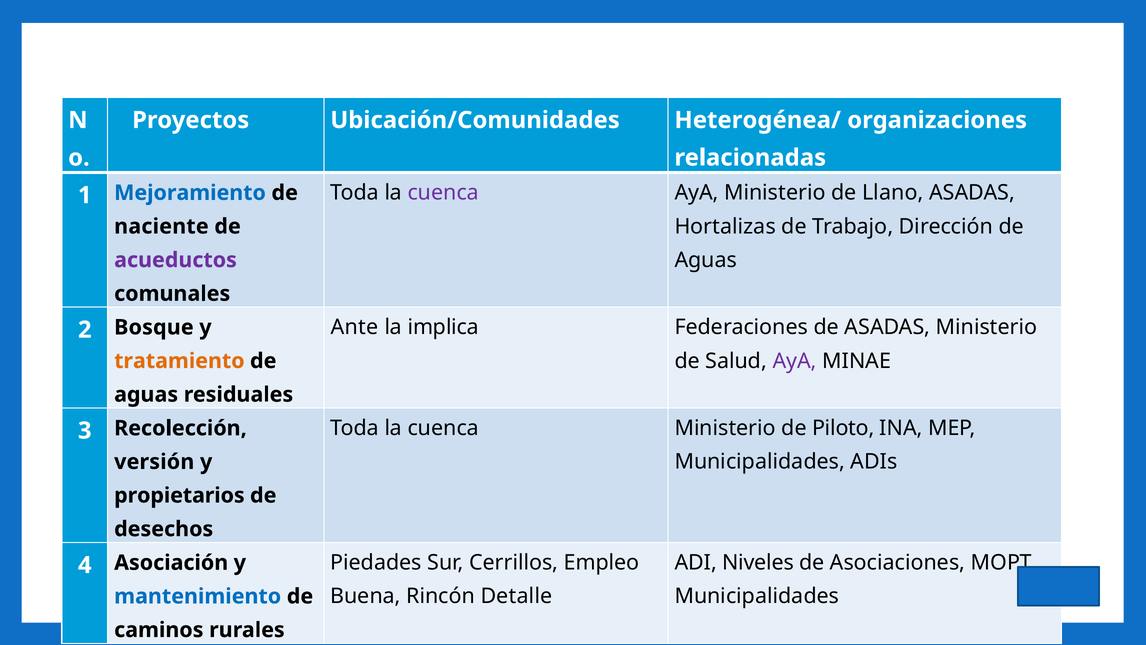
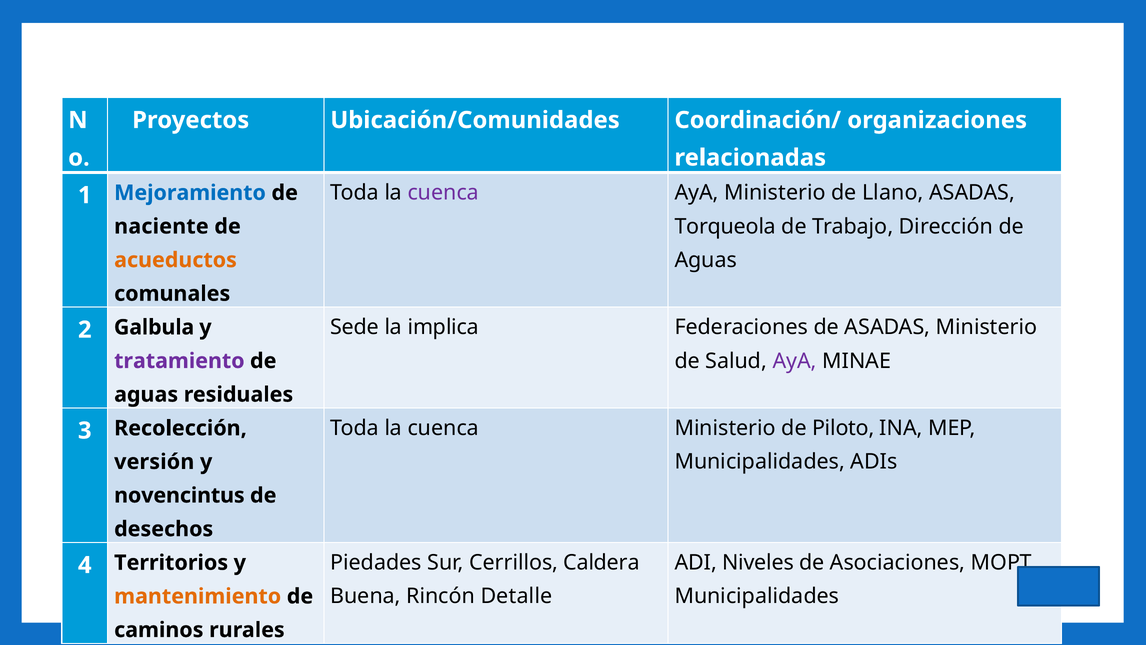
Heterogénea/: Heterogénea/ -> Coordinación/
Hortalizas: Hortalizas -> Torqueola
acueductos colour: purple -> orange
Ante: Ante -> Sede
Bosque: Bosque -> Galbula
tratamiento colour: orange -> purple
propietarios: propietarios -> novencintus
Empleo: Empleo -> Caldera
Asociación: Asociación -> Territorios
mantenimiento colour: blue -> orange
